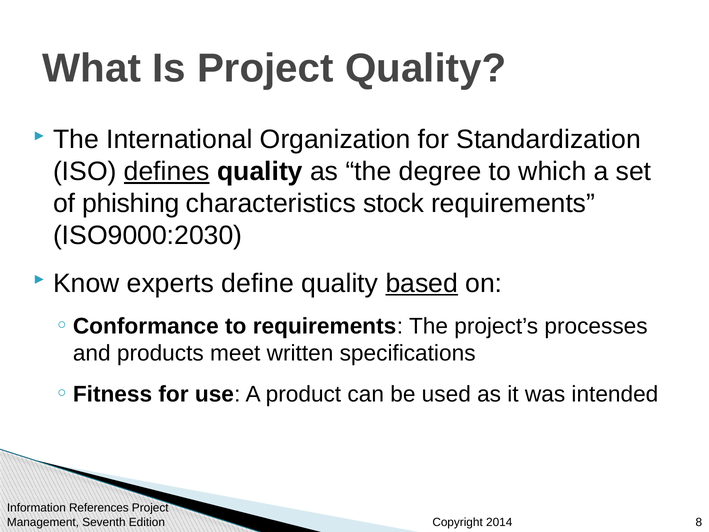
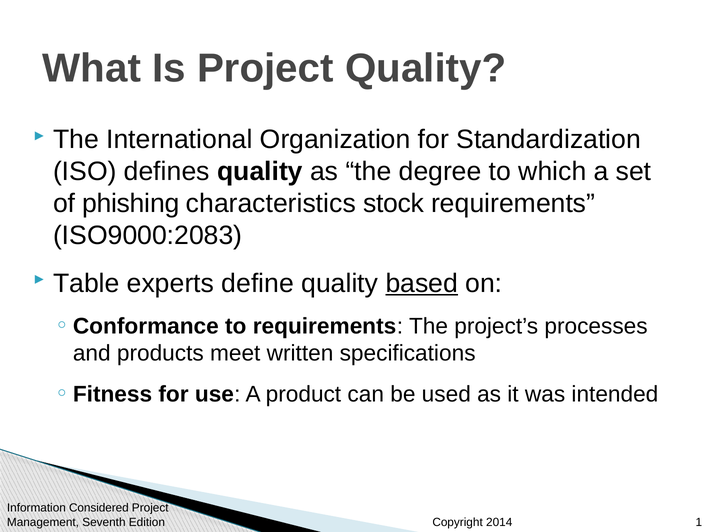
defines underline: present -> none
ISO9000:2030: ISO9000:2030 -> ISO9000:2083
Know: Know -> Table
References: References -> Considered
8: 8 -> 1
